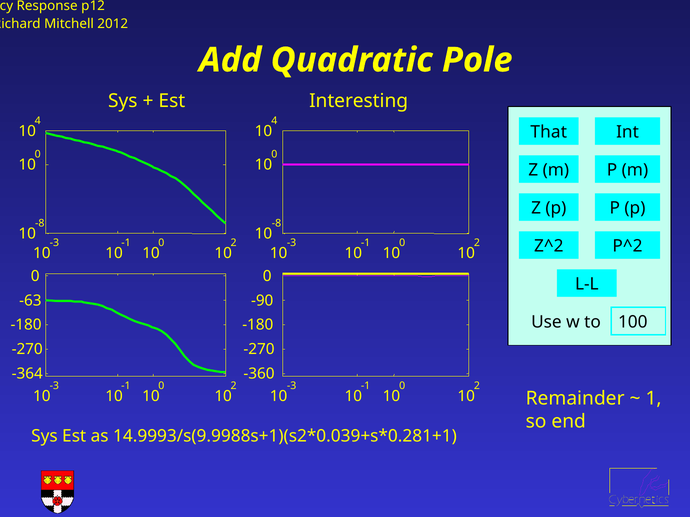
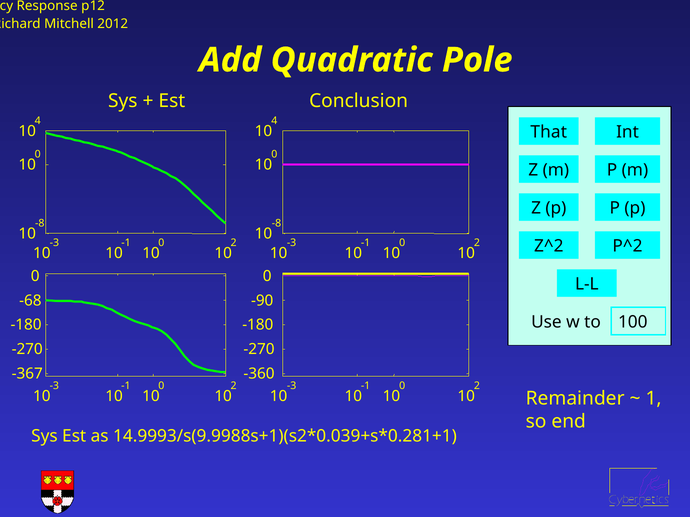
Interesting: Interesting -> Conclusion
-63: -63 -> -68
-364: -364 -> -367
